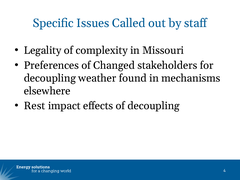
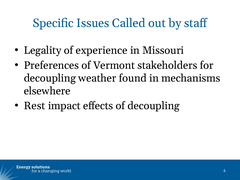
complexity: complexity -> experience
Changed: Changed -> Vermont
